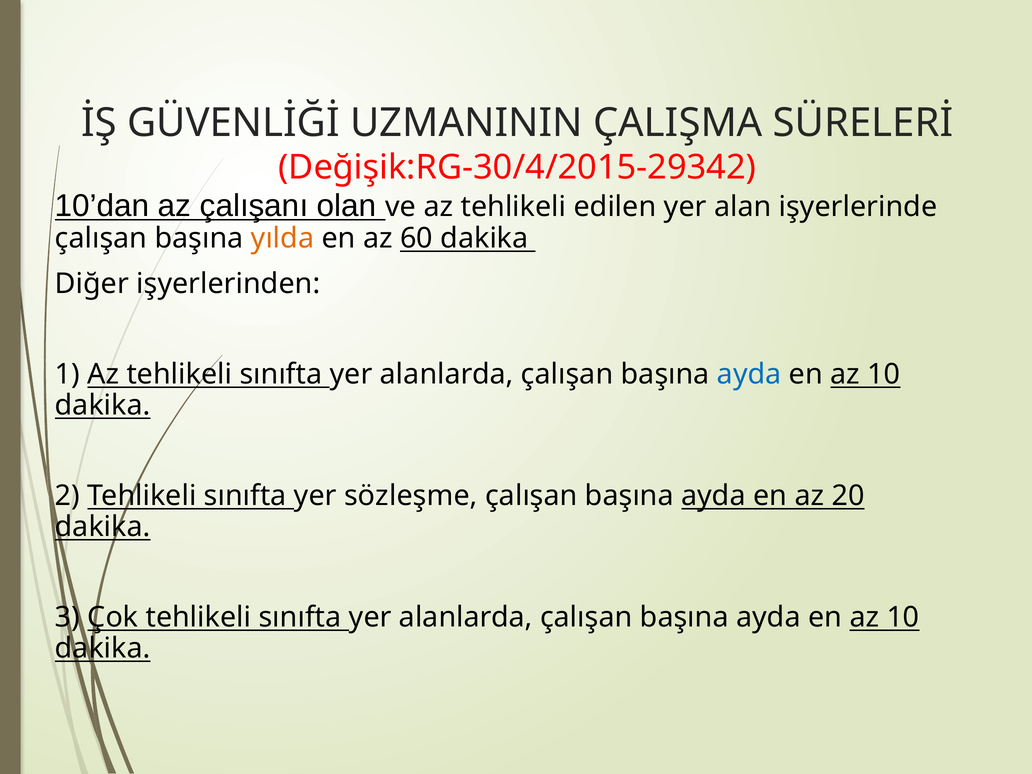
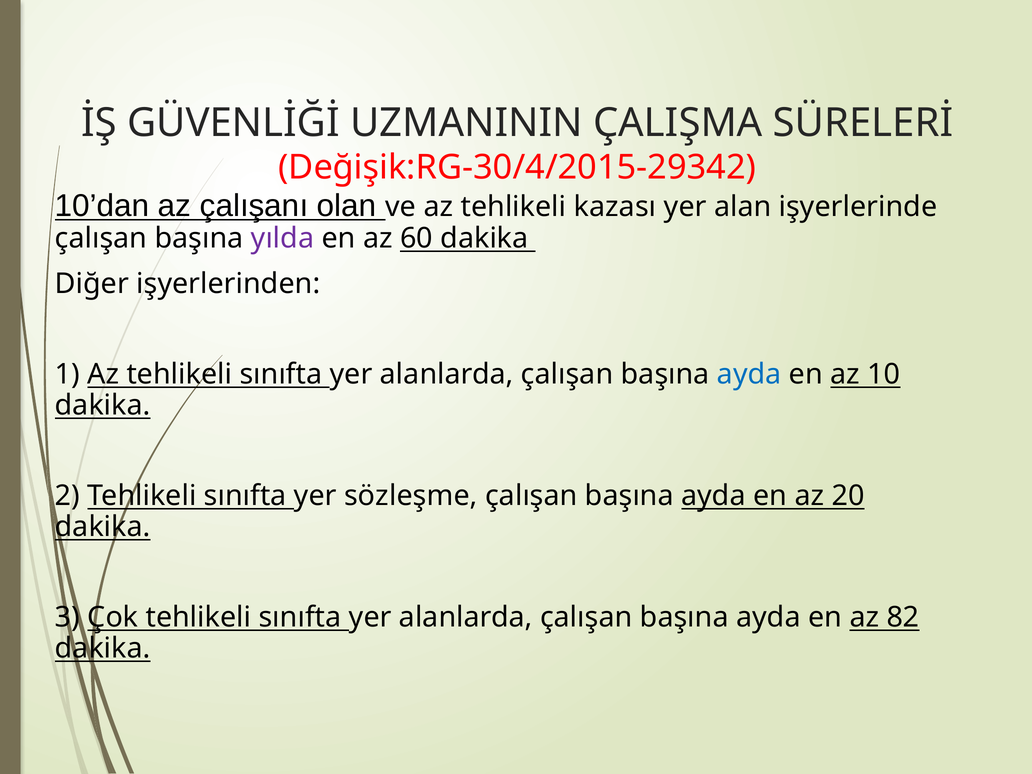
edilen: edilen -> kazası
yılda colour: orange -> purple
10 at (903, 617): 10 -> 82
